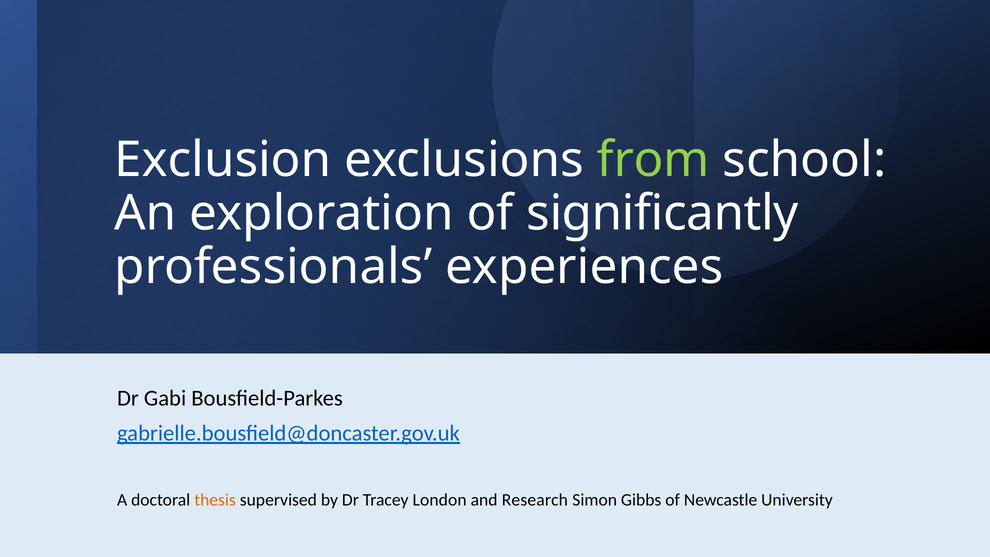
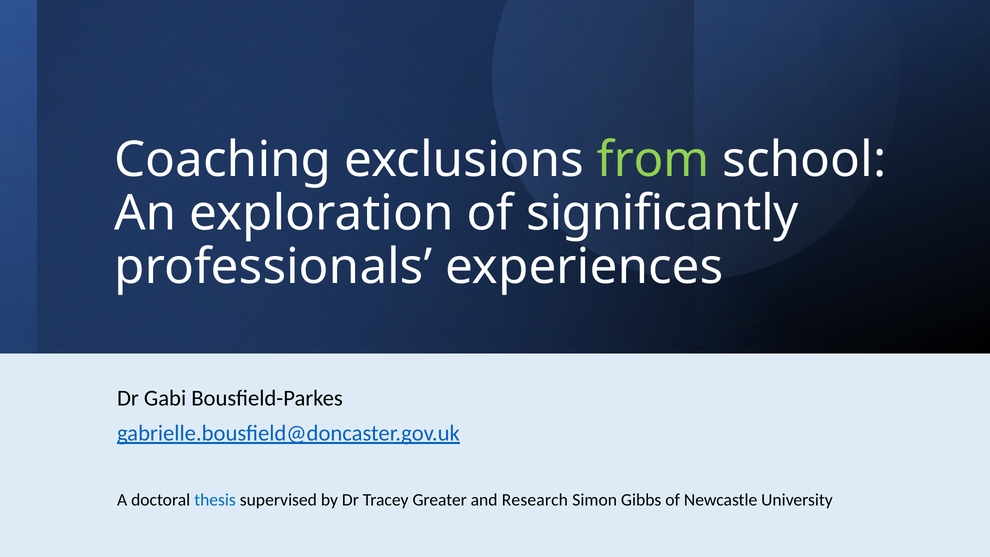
Exclusion: Exclusion -> Coaching
thesis colour: orange -> blue
London: London -> Greater
